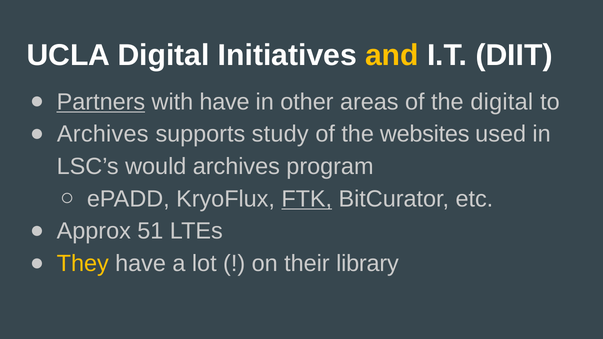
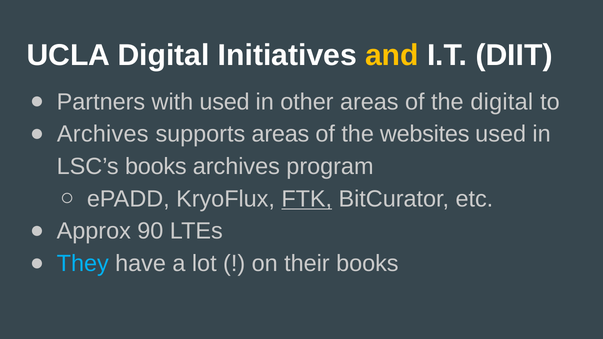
Partners underline: present -> none
with have: have -> used
supports study: study -> areas
LSC’s would: would -> books
51: 51 -> 90
They colour: yellow -> light blue
their library: library -> books
